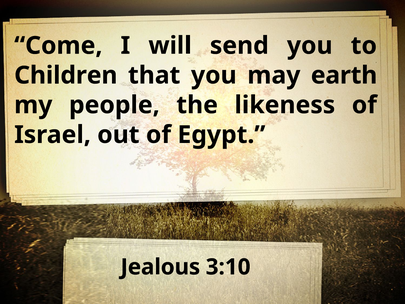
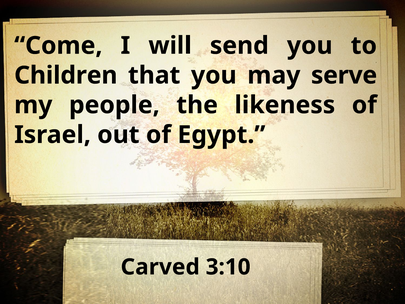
earth: earth -> serve
Jealous: Jealous -> Carved
